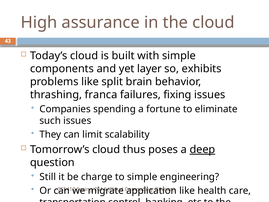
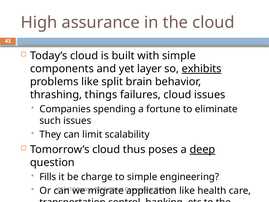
exhibits underline: none -> present
franca: franca -> things
failures fixing: fixing -> cloud
Still: Still -> Fills
